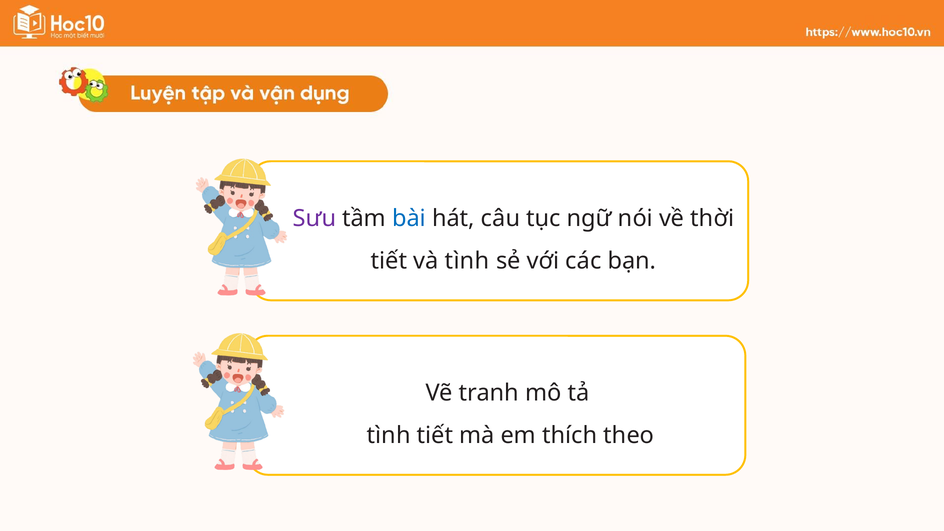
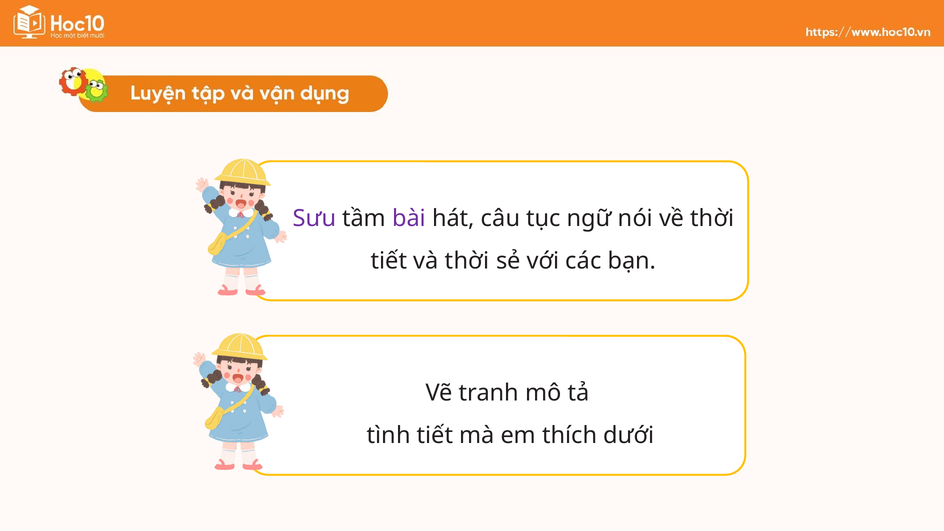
bài colour: blue -> purple
và tình: tình -> thời
theo: theo -> dưới
